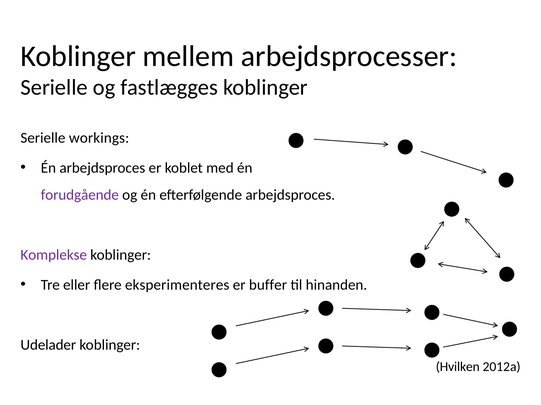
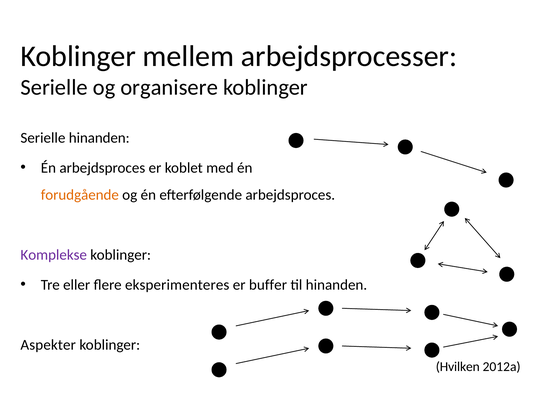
fastlægges: fastlægges -> organisere
Serielle workings: workings -> hinanden
forudgående colour: purple -> orange
Udelader: Udelader -> Aspekter
